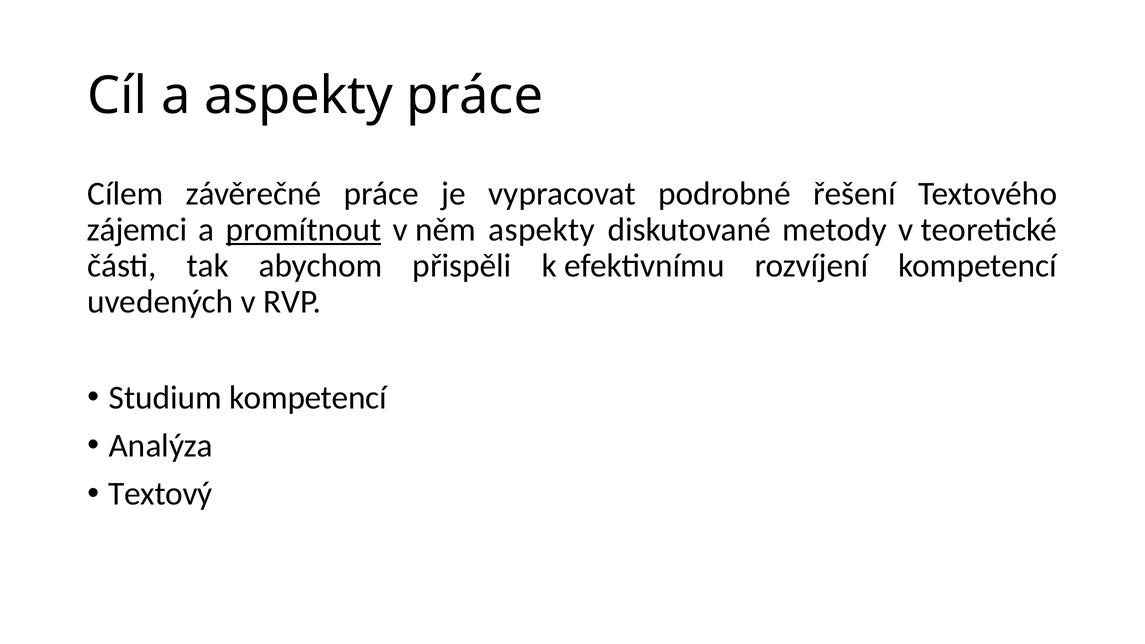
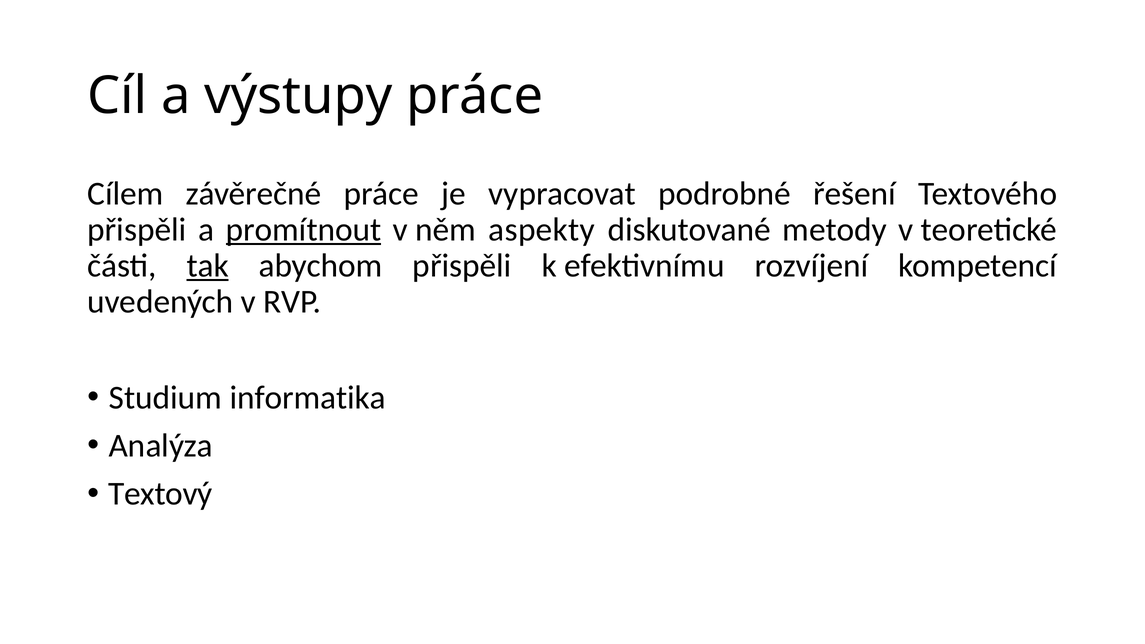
a aspekty: aspekty -> výstupy
zájemci at (137, 230): zájemci -> přispěli
tak underline: none -> present
Studium kompetencí: kompetencí -> informatika
